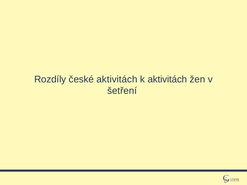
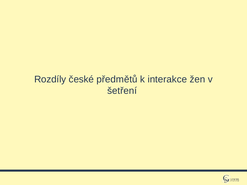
české aktivitách: aktivitách -> předmětů
k aktivitách: aktivitách -> interakce
